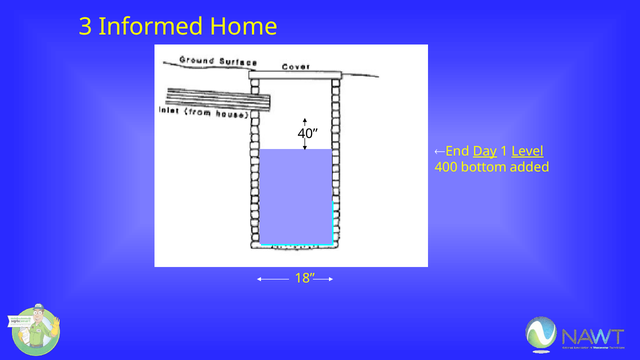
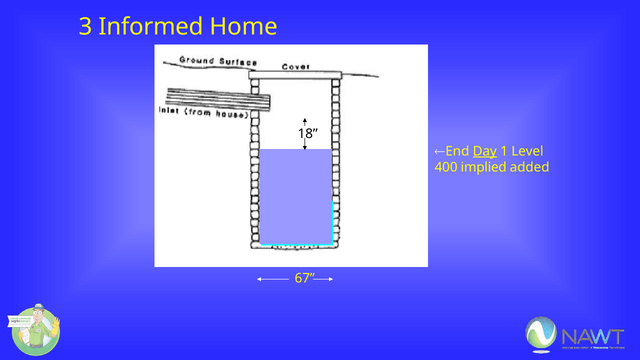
40: 40 -> 18
Level underline: present -> none
bottom: bottom -> implied
18: 18 -> 67
